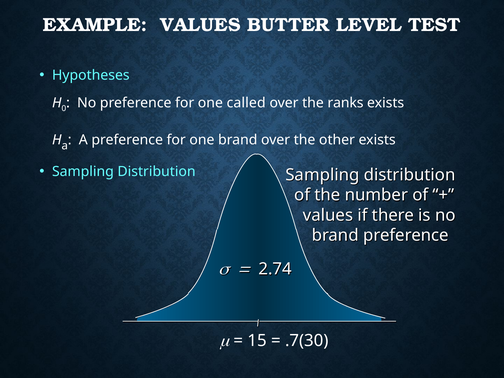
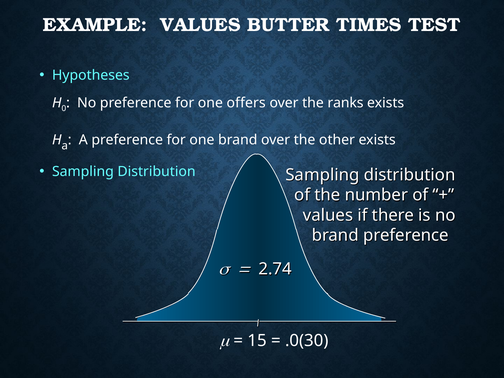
LEVEL: LEVEL -> TIMES
called: called -> offers
.7(30: .7(30 -> .0(30
